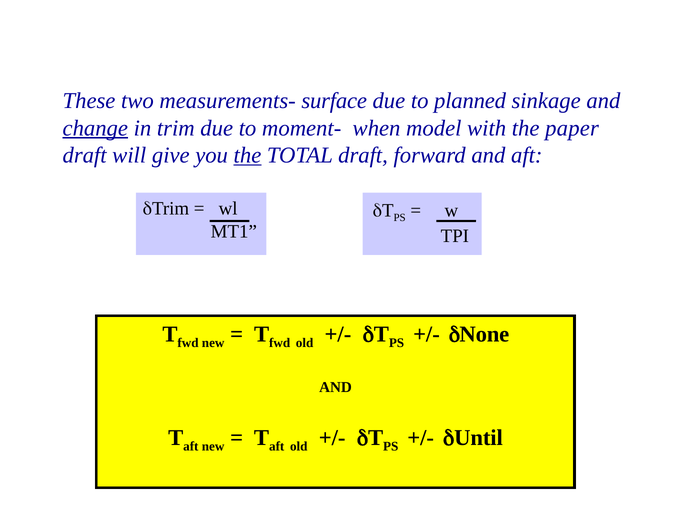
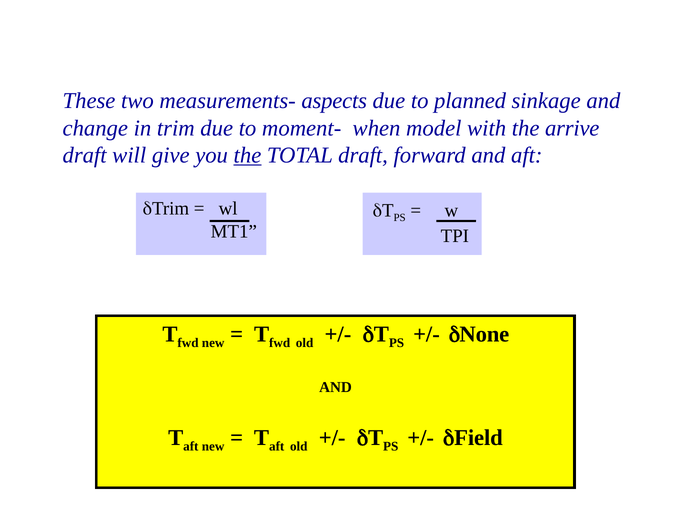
surface: surface -> aspects
change underline: present -> none
paper: paper -> arrive
Until: Until -> Field
